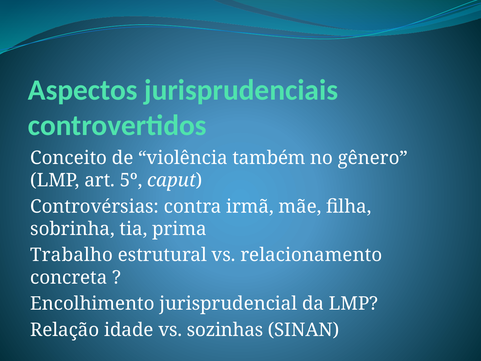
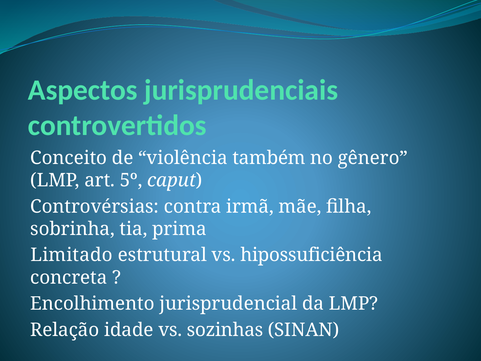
Trabalho: Trabalho -> Limitado
relacionamento: relacionamento -> hipossuficiência
